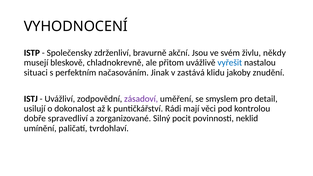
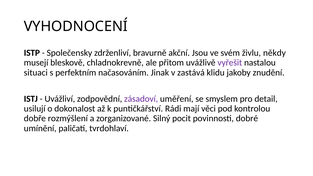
vyřešit colour: blue -> purple
spravedliví: spravedliví -> rozmýšlení
neklid: neklid -> dobré
